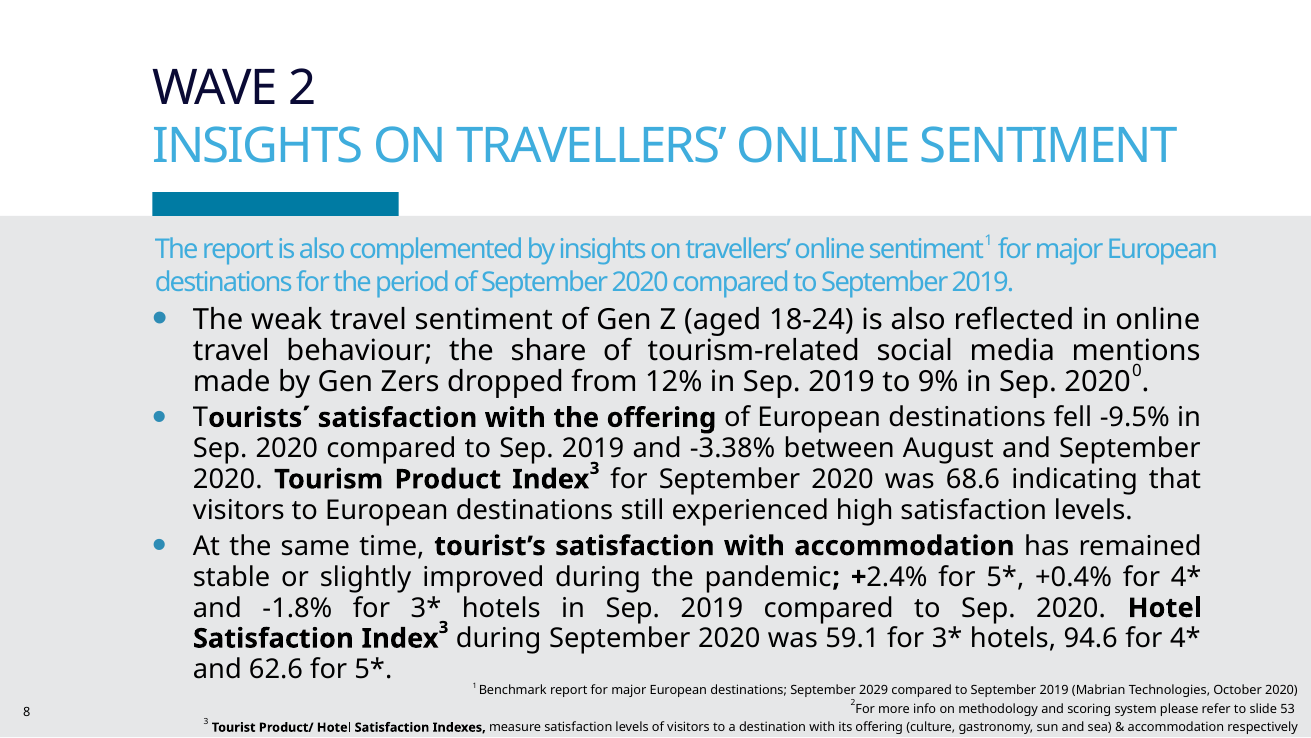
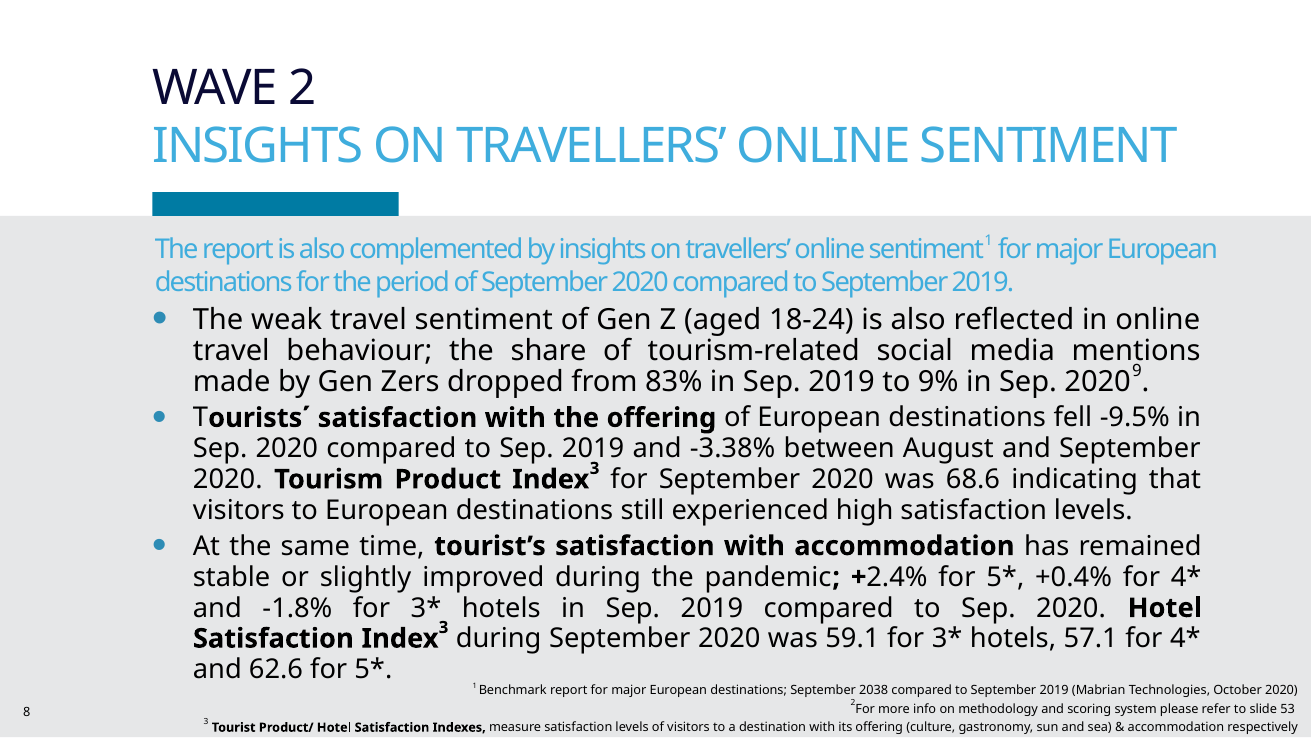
12%: 12% -> 83%
0: 0 -> 9
94.6: 94.6 -> 57.1
2029: 2029 -> 2038
